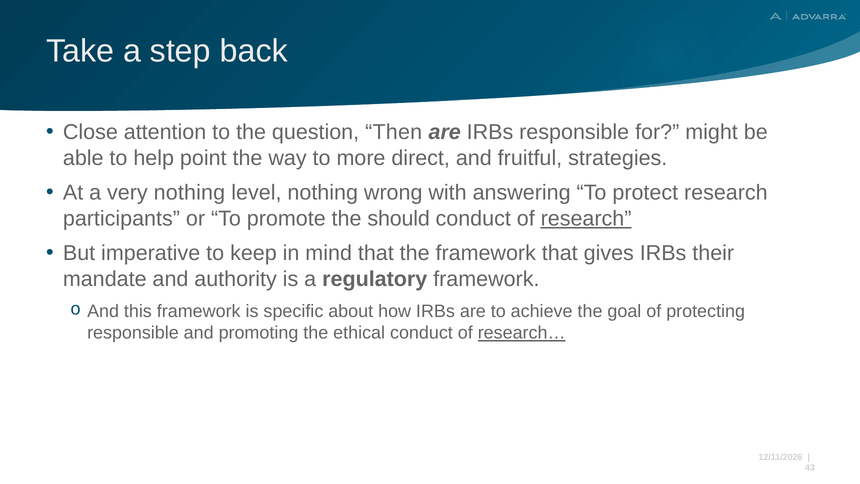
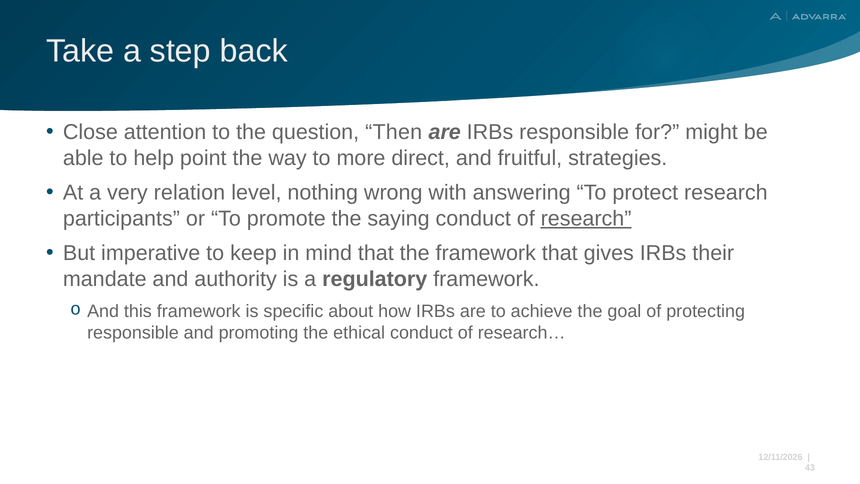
very nothing: nothing -> relation
should: should -> saying
research… underline: present -> none
